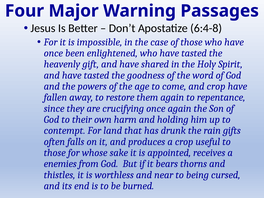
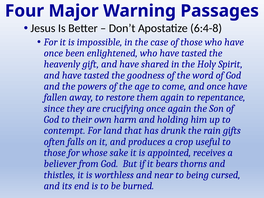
and crop: crop -> once
enemies: enemies -> believer
